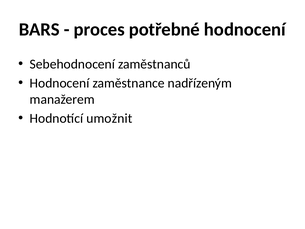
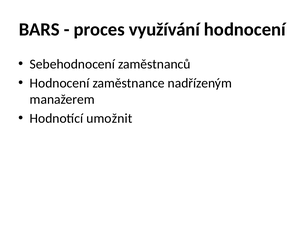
potřebné: potřebné -> využívání
